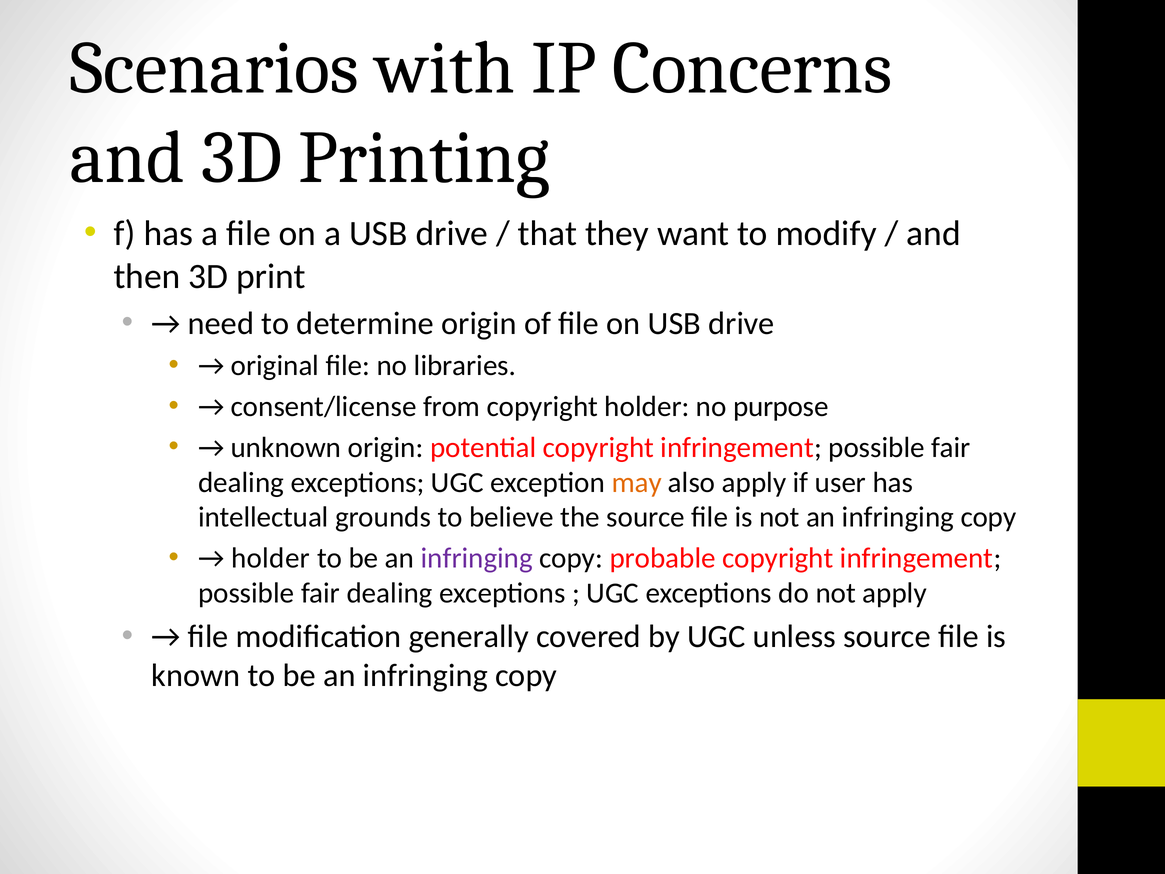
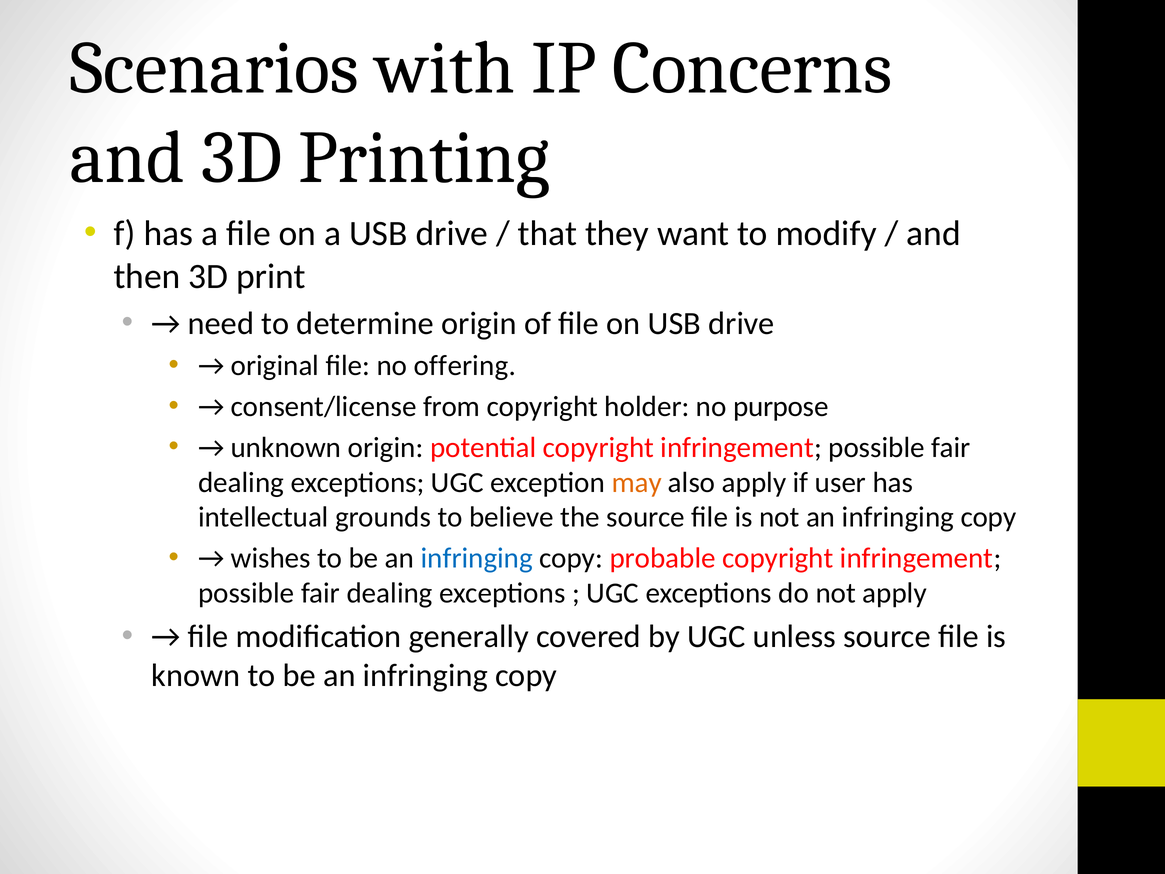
libraries: libraries -> offering
holder at (271, 558): holder -> wishes
infringing at (477, 558) colour: purple -> blue
